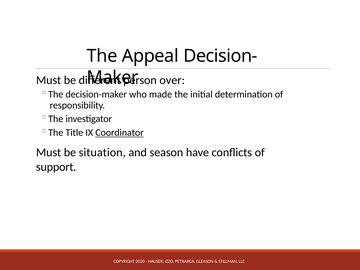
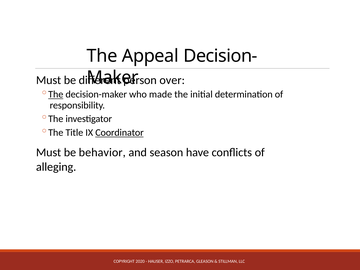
The at (56, 94) underline: none -> present
situation: situation -> behavior
support: support -> alleging
